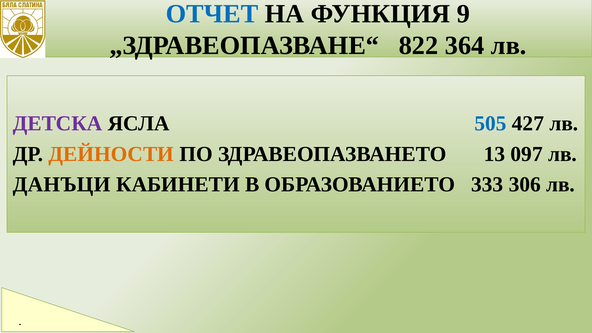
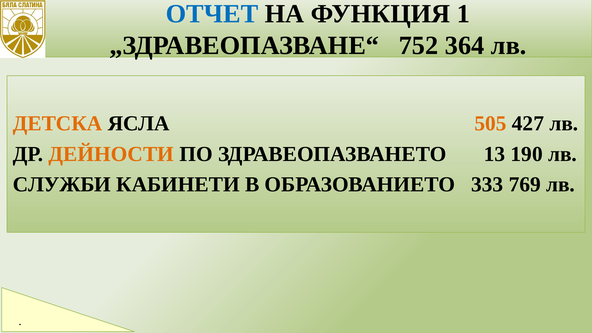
9: 9 -> 1
822: 822 -> 752
ДЕТСКА colour: purple -> orange
505 colour: blue -> orange
097: 097 -> 190
ДАНЪЦИ: ДАНЪЦИ -> СЛУЖБИ
306: 306 -> 769
